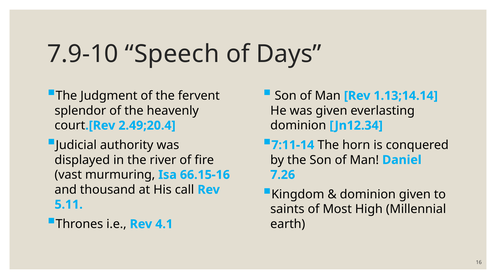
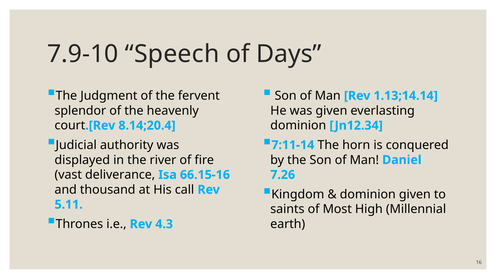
2.49;20.4: 2.49;20.4 -> 8.14;20.4
murmuring: murmuring -> deliverance
4.1: 4.1 -> 4.3
